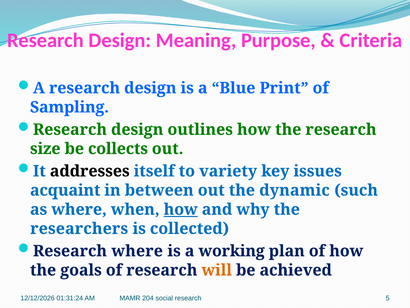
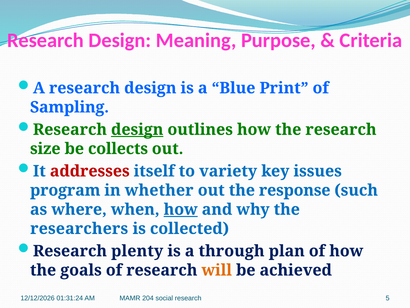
design at (137, 129) underline: none -> present
addresses colour: black -> red
acquaint: acquaint -> program
between: between -> whether
dynamic: dynamic -> response
Research where: where -> plenty
working: working -> through
